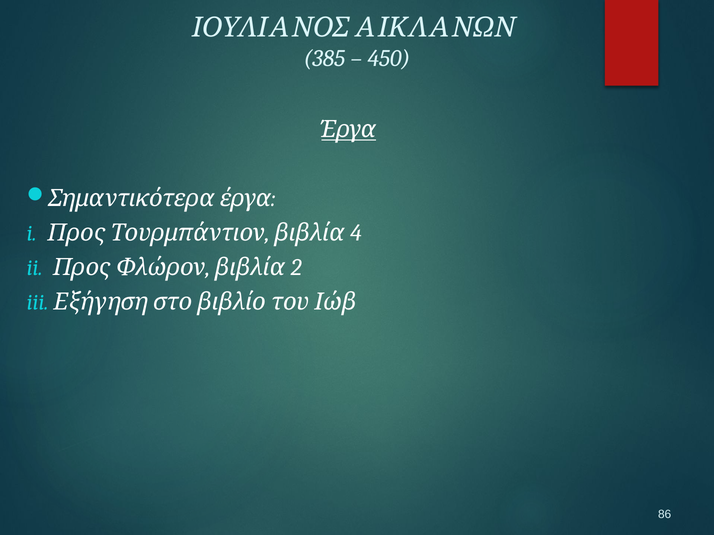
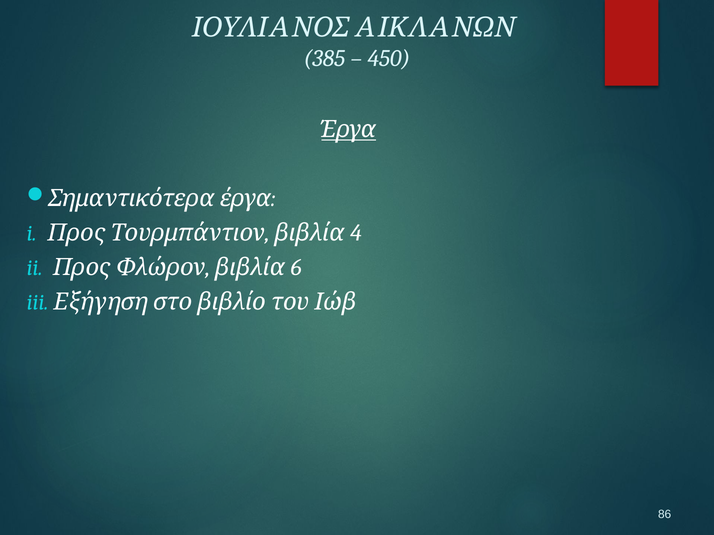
2: 2 -> 6
